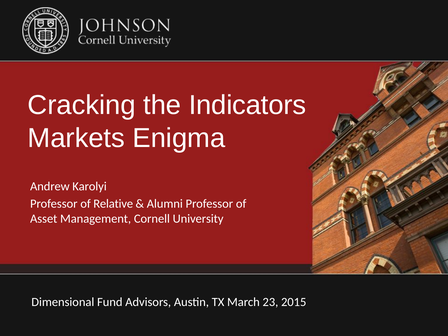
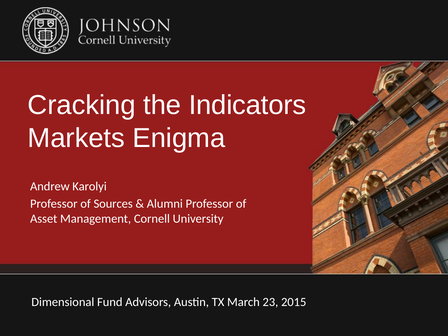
Relative: Relative -> Sources
